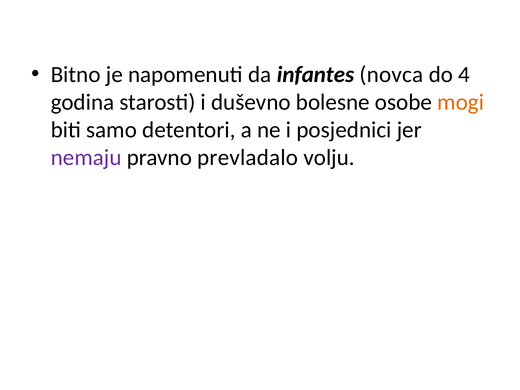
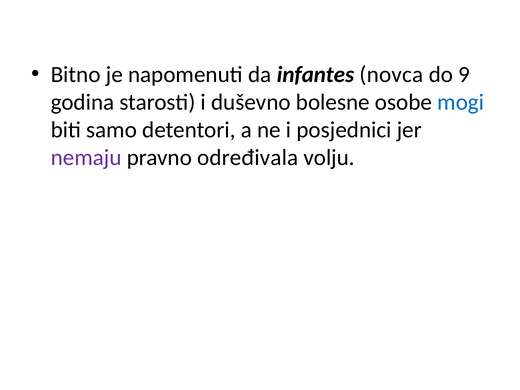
4: 4 -> 9
mogi colour: orange -> blue
prevladalo: prevladalo -> određivala
